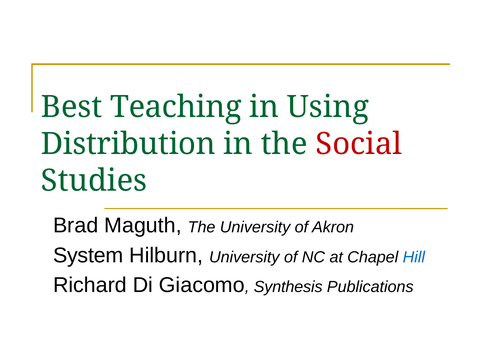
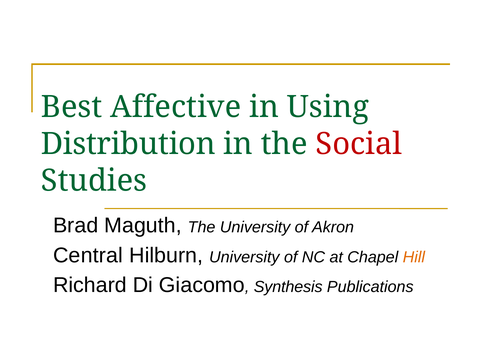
Teaching: Teaching -> Affective
System: System -> Central
Hill colour: blue -> orange
